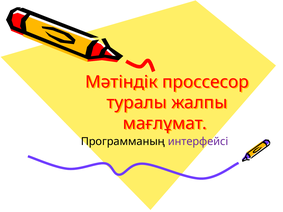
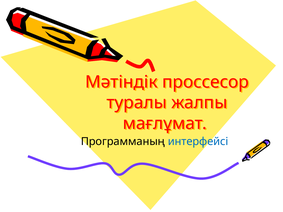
интерфейсі colour: purple -> blue
